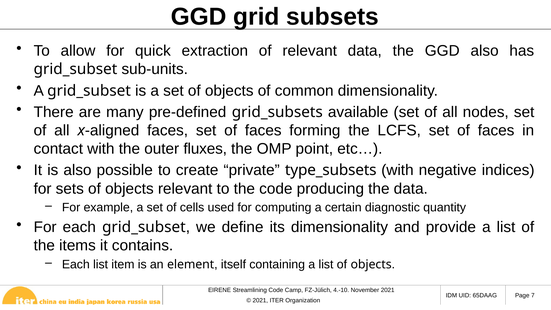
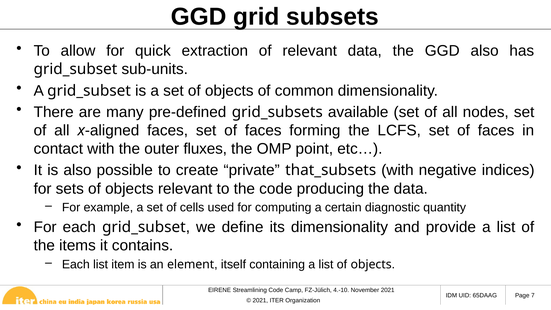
type_subsets: type_subsets -> that_subsets
